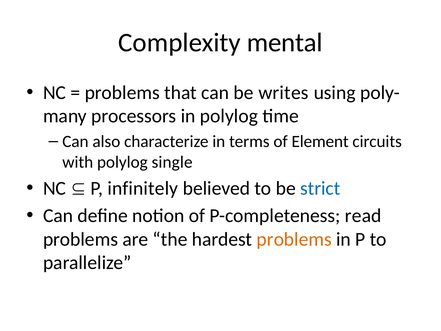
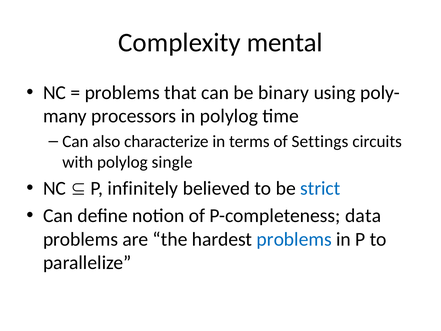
writes: writes -> binary
Element: Element -> Settings
read: read -> data
problems at (294, 239) colour: orange -> blue
